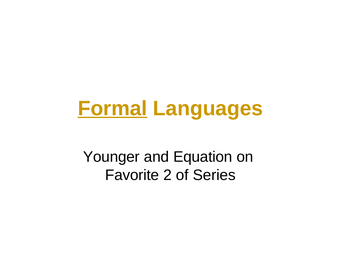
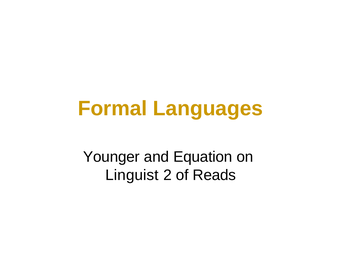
Formal underline: present -> none
Favorite: Favorite -> Linguist
Series: Series -> Reads
